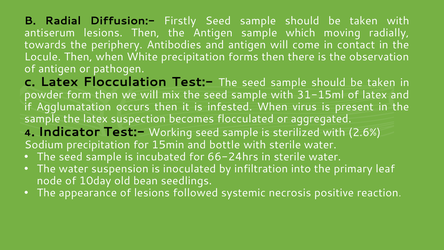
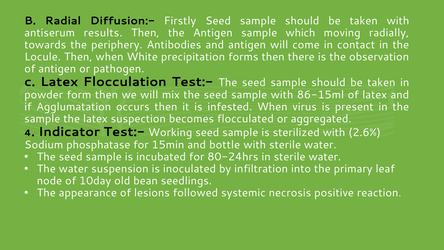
antiserum lesions: lesions -> results
31-15ml: 31-15ml -> 86-15ml
Sodium precipitation: precipitation -> phosphatase
66-24hrs: 66-24hrs -> 80-24hrs
